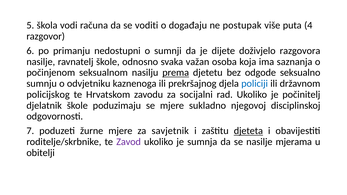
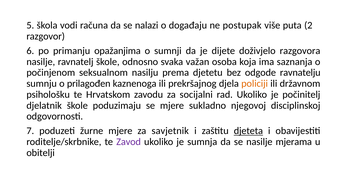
voditi: voditi -> nalazi
4: 4 -> 2
nedostupni: nedostupni -> opažanjima
prema underline: present -> none
seksualno: seksualno -> ravnatelju
odvjetniku: odvjetniku -> prilagođen
policiji colour: blue -> orange
policijskog: policijskog -> psihološku
